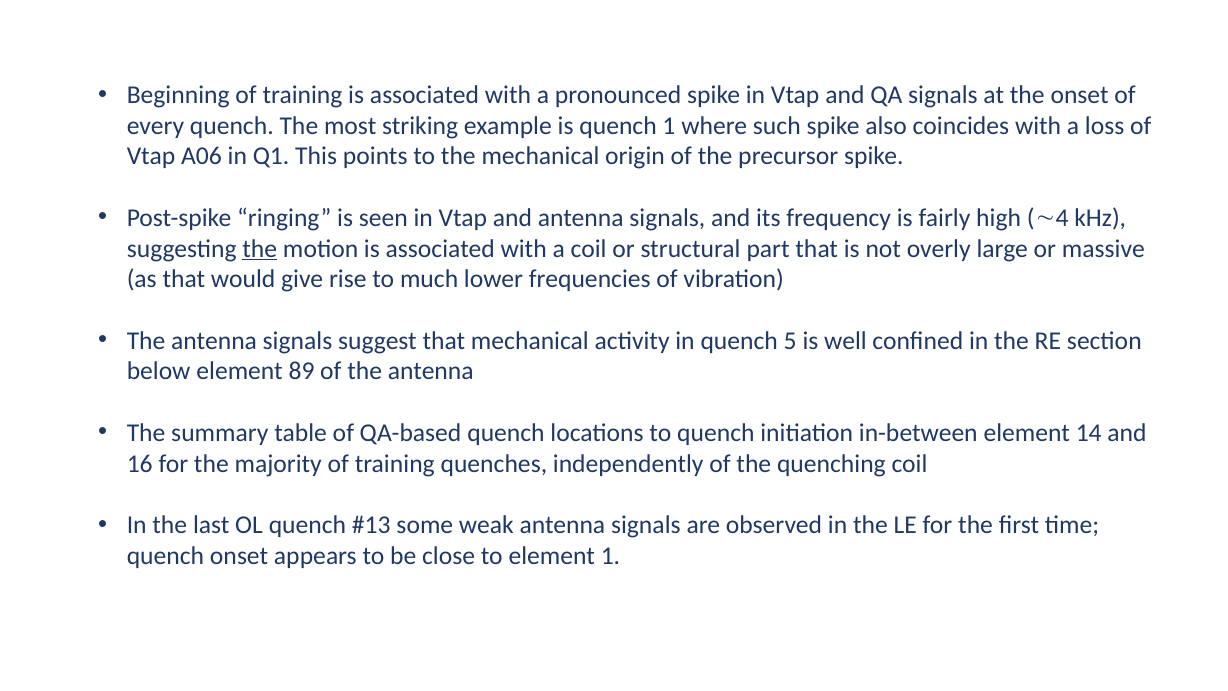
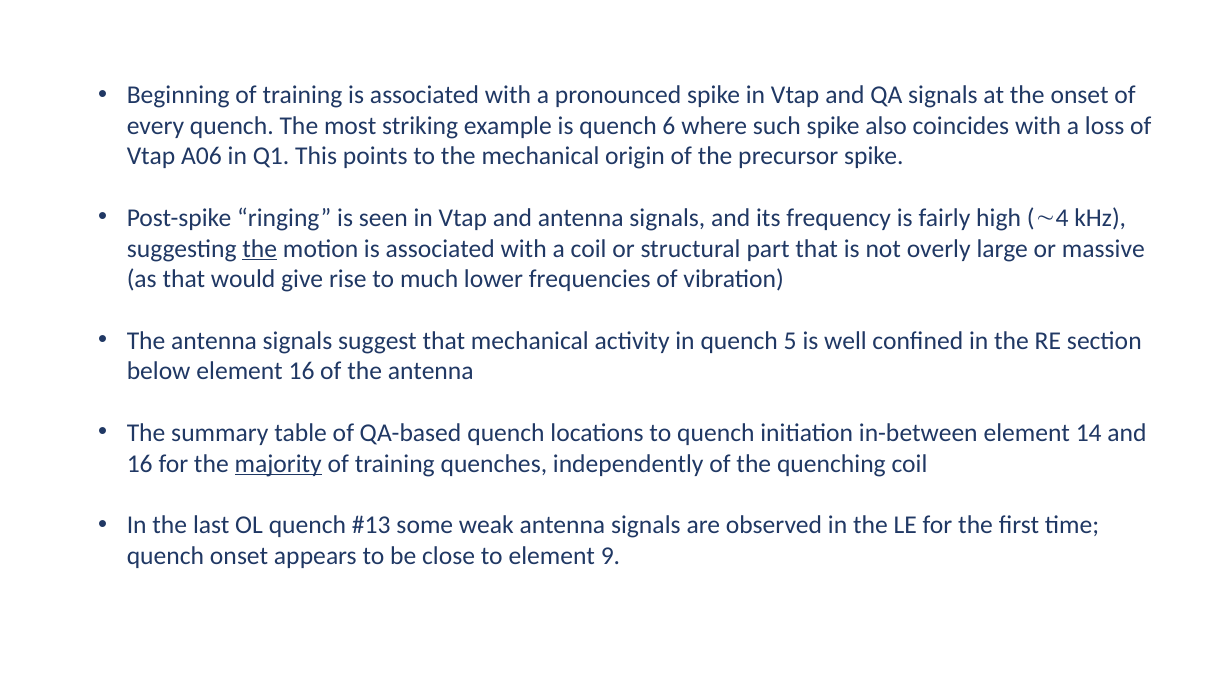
quench 1: 1 -> 6
element 89: 89 -> 16
majority underline: none -> present
element 1: 1 -> 9
